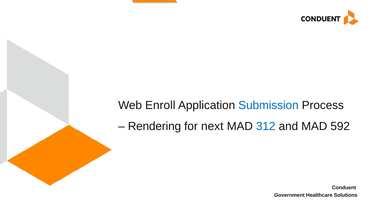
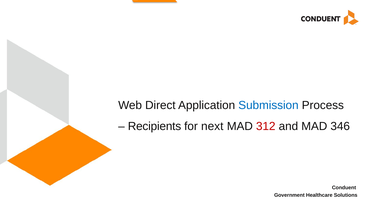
Enroll: Enroll -> Direct
Rendering: Rendering -> Recipients
312 colour: blue -> red
592: 592 -> 346
